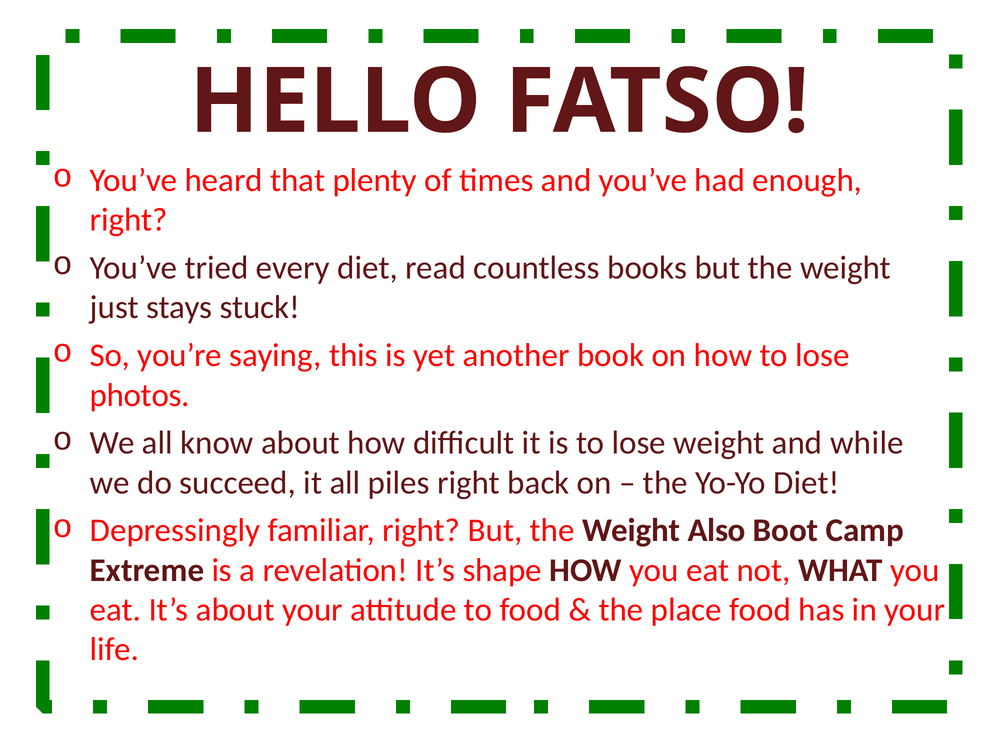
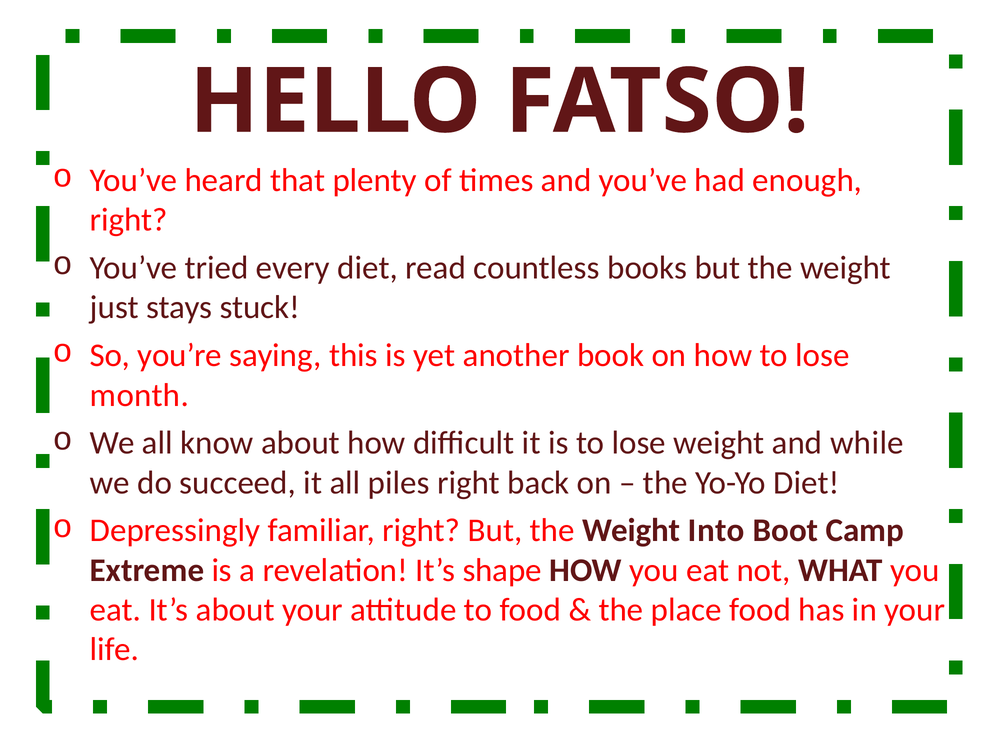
photos: photos -> month
Also: Also -> Into
